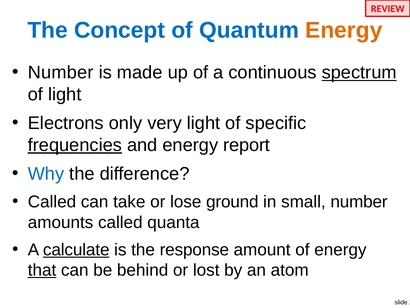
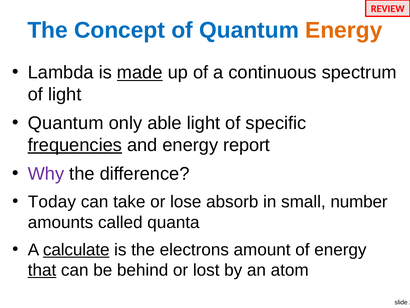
Number at (61, 72): Number -> Lambda
made underline: none -> present
spectrum underline: present -> none
Electrons at (66, 123): Electrons -> Quantum
very: very -> able
Why colour: blue -> purple
Called at (52, 202): Called -> Today
ground: ground -> absorb
response: response -> electrons
